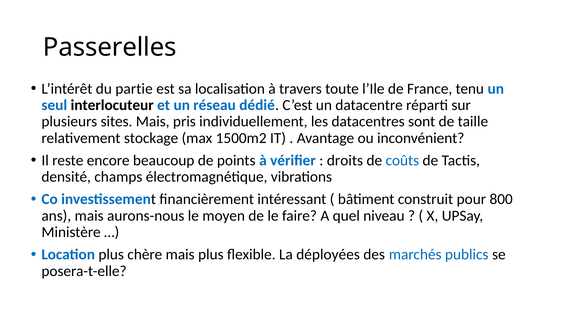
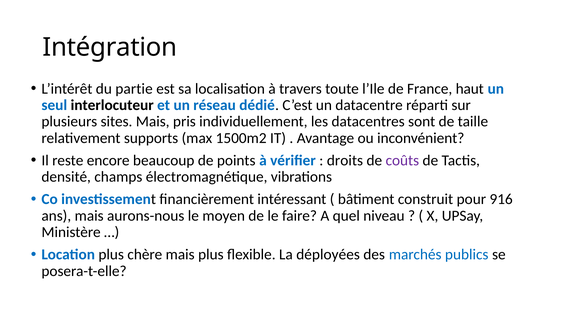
Passerelles: Passerelles -> Intégration
tenu: tenu -> haut
stockage: stockage -> supports
coûts colour: blue -> purple
800: 800 -> 916
